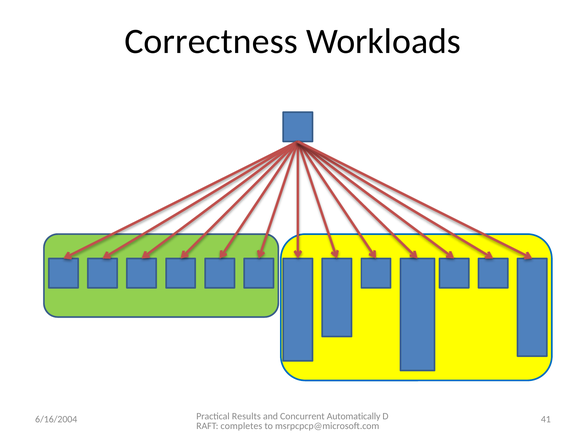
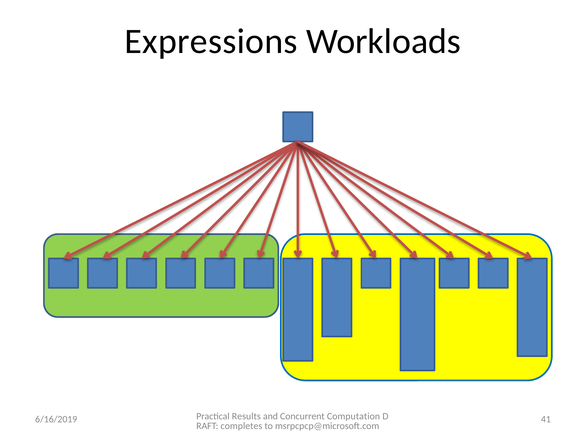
Correctness: Correctness -> Expressions
Automatically: Automatically -> Computation
6/16/2004: 6/16/2004 -> 6/16/2019
